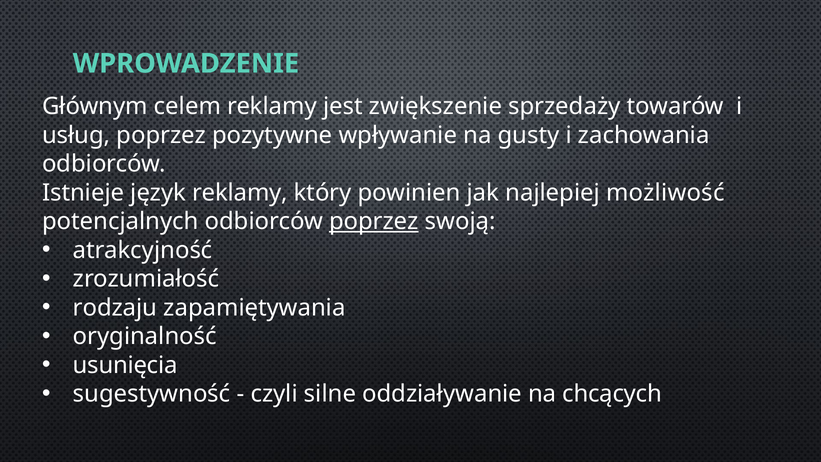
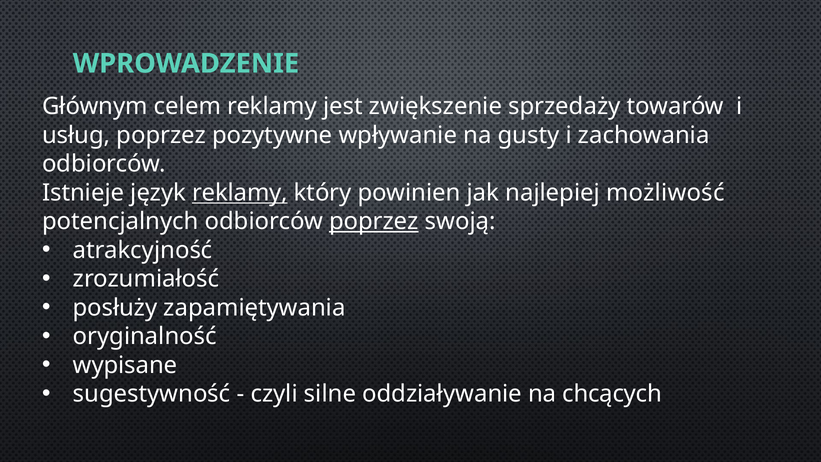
reklamy at (240, 193) underline: none -> present
rodzaju: rodzaju -> posłuży
usunięcia: usunięcia -> wypisane
